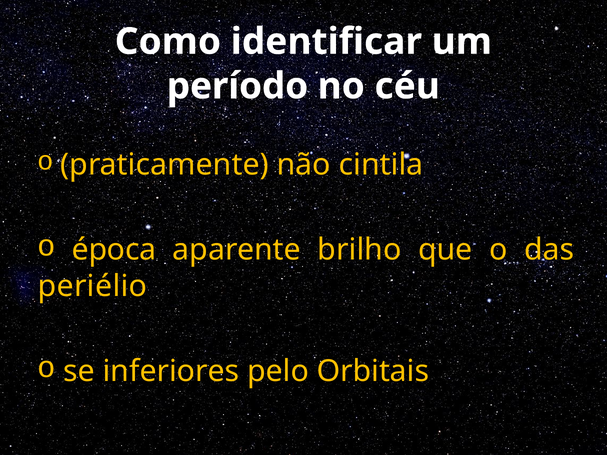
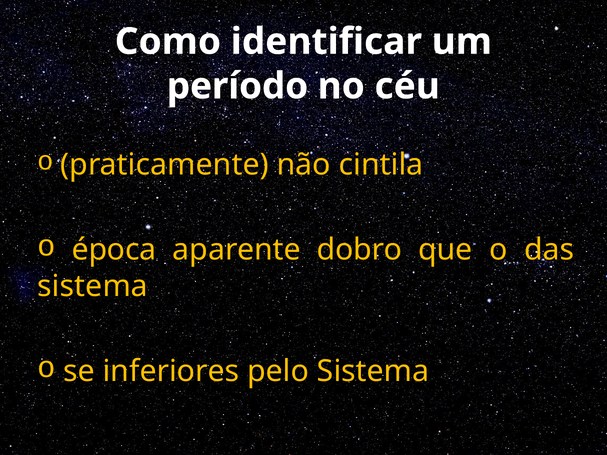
brilho: brilho -> dobro
periélio at (92, 286): periélio -> sistema
pelo Orbitais: Orbitais -> Sistema
